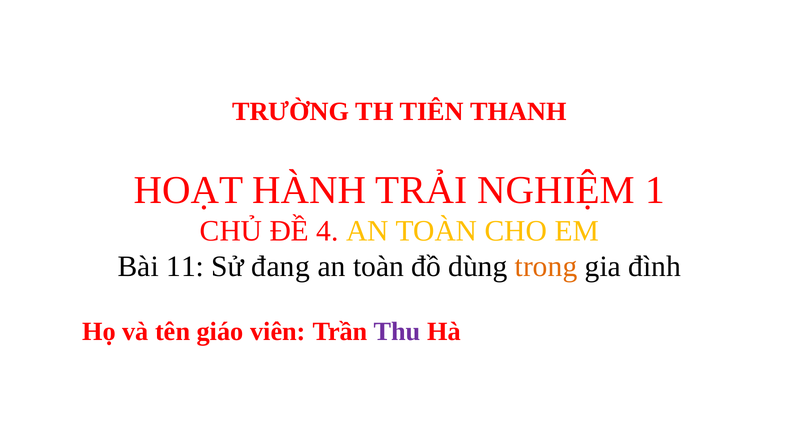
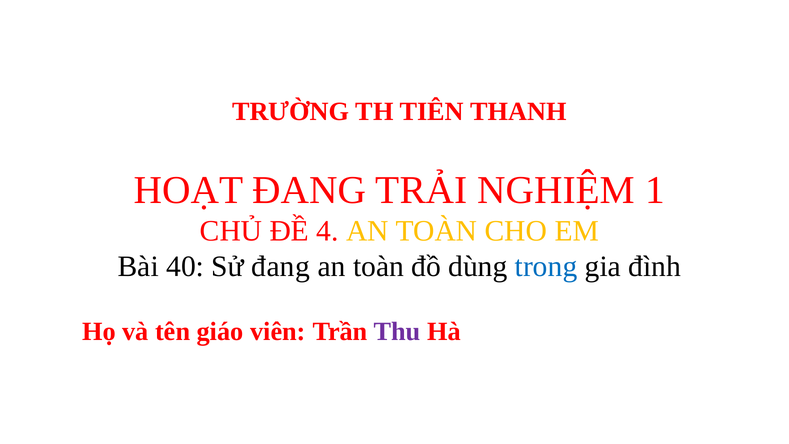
HOẠT HÀNH: HÀNH -> ĐANG
11: 11 -> 40
trong colour: orange -> blue
